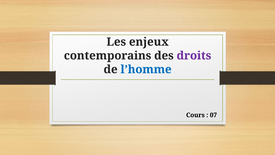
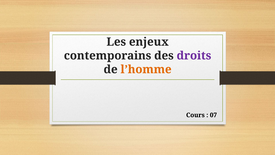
l’homme colour: blue -> orange
